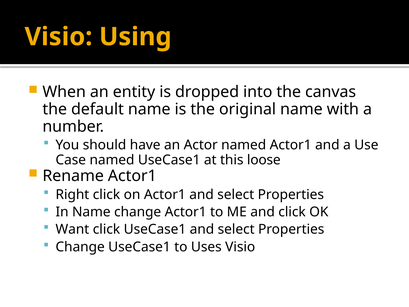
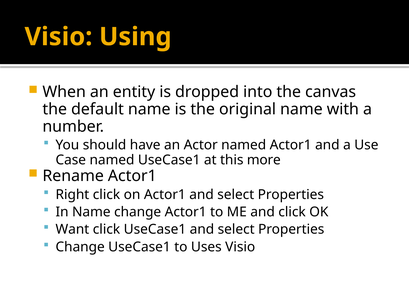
loose: loose -> more
